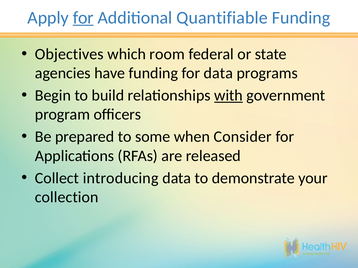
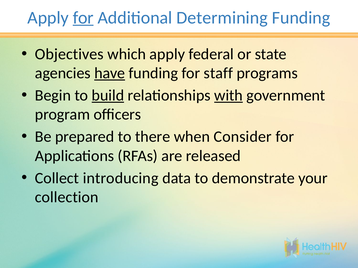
Quantifiable: Quantifiable -> Determining
which room: room -> apply
have underline: none -> present
for data: data -> staff
build underline: none -> present
some: some -> there
